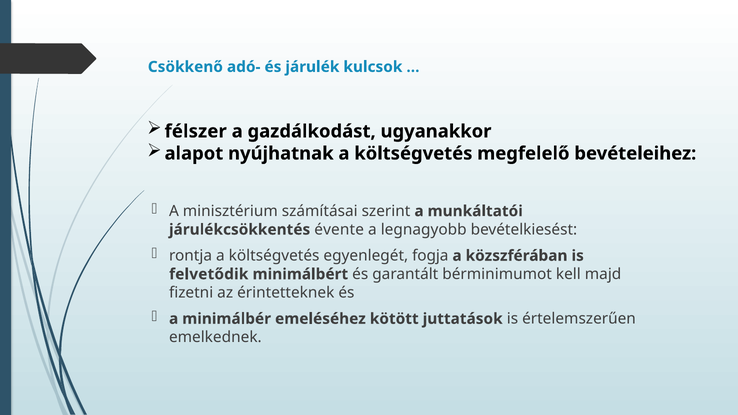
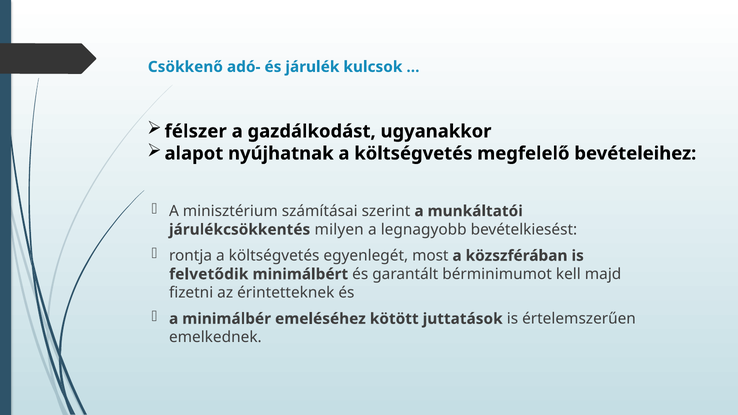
évente: évente -> milyen
fogja: fogja -> most
